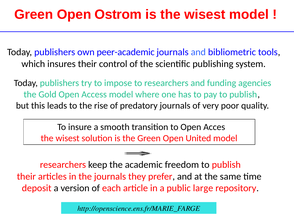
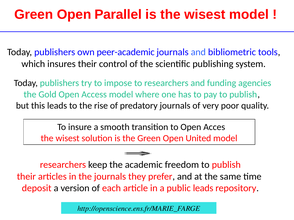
Ostrom: Ostrom -> Parallel
public large: large -> leads
